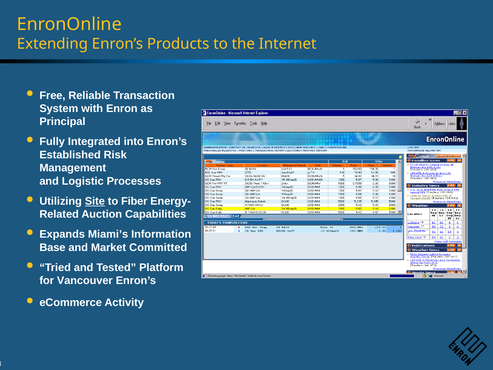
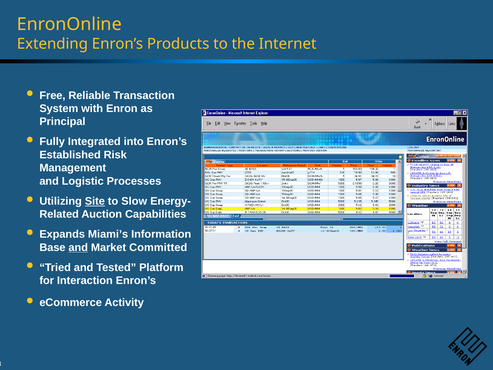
Fiber: Fiber -> Slow
and at (78, 247) underline: none -> present
Vancouver: Vancouver -> Interaction
